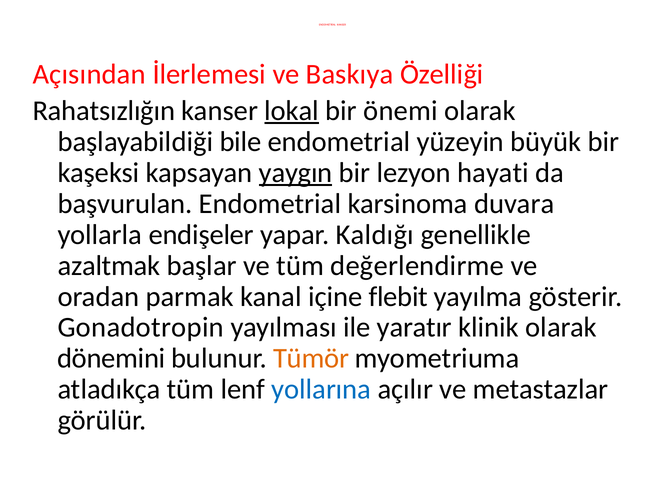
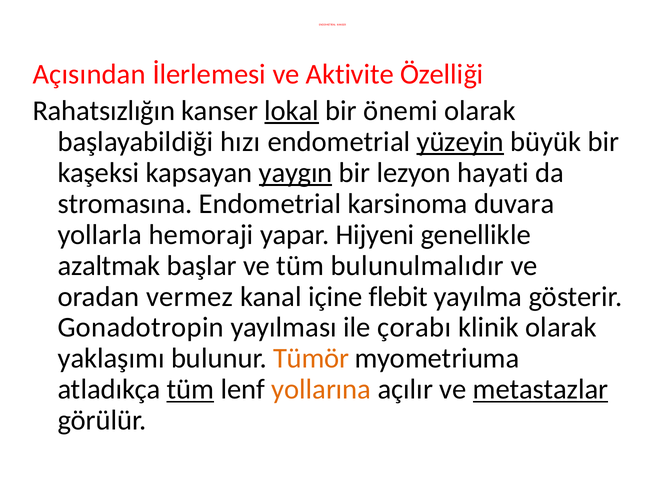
Baskıya: Baskıya -> Aktivite
bile: bile -> hızı
yüzeyin underline: none -> present
başvurulan: başvurulan -> stromasına
endişeler: endişeler -> hemoraji
Kaldığı: Kaldığı -> Hijyeni
değerlendirme: değerlendirme -> bulunulmalıdır
parmak: parmak -> vermez
yaratır: yaratır -> çorabı
dönemini: dönemini -> yaklaşımı
tüm at (190, 389) underline: none -> present
yollarına colour: blue -> orange
metastazlar underline: none -> present
